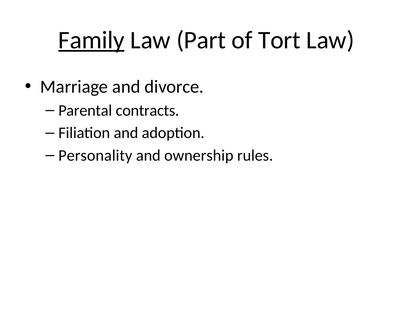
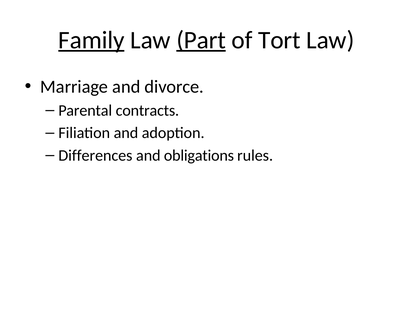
Part underline: none -> present
Personality: Personality -> Differences
ownership: ownership -> obligations
